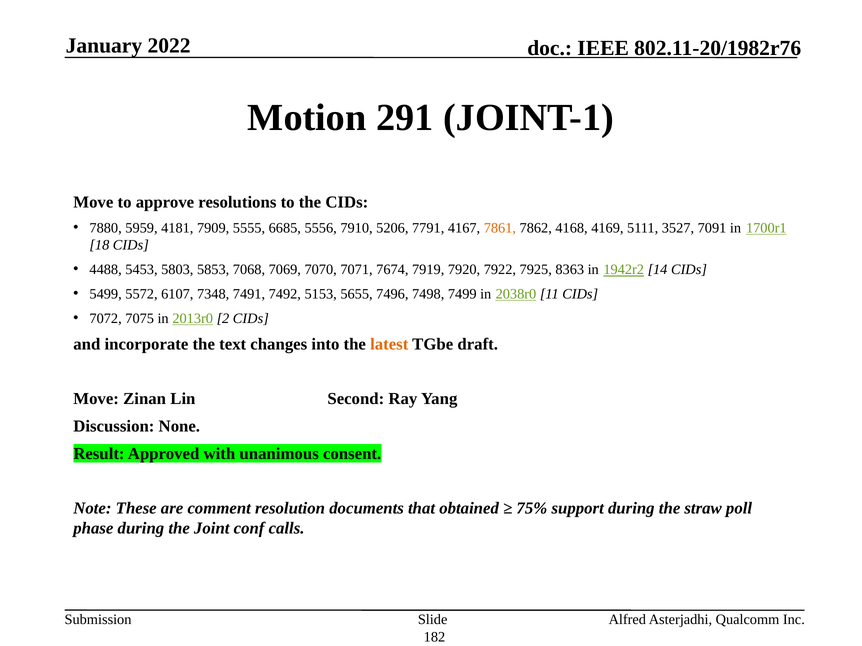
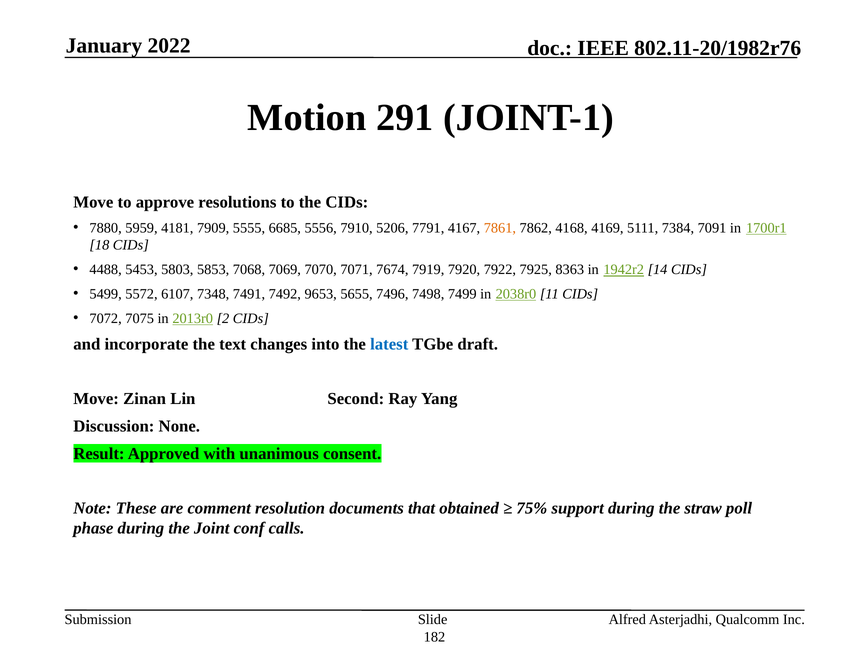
3527: 3527 -> 7384
5153: 5153 -> 9653
latest colour: orange -> blue
